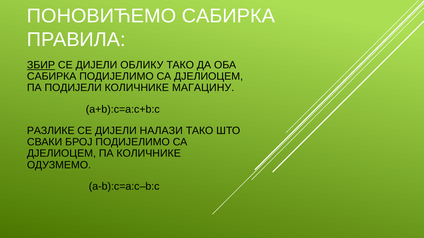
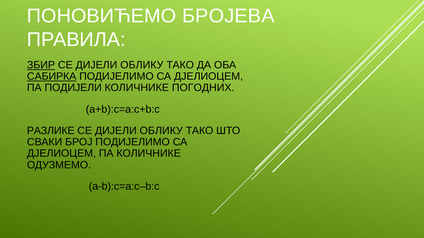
ПОНОВИЋЕМО САБИРКА: САБИРКА -> БРОЈЕВА
САБИРКА at (52, 77) underline: none -> present
МАГАЦИНУ: МАГАЦИНУ -> ПОГОДНИХ
НАЛАЗИ at (161, 131): НАЛАЗИ -> ОБЛИКУ
